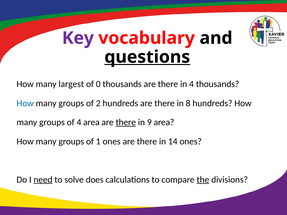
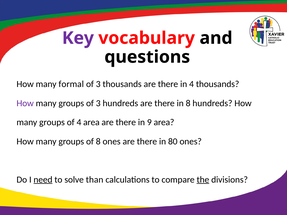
questions underline: present -> none
largest: largest -> formal
0 at (98, 84): 0 -> 3
How at (25, 103) colour: blue -> purple
groups of 2: 2 -> 3
there at (126, 122) underline: present -> none
of 1: 1 -> 8
14: 14 -> 80
does: does -> than
